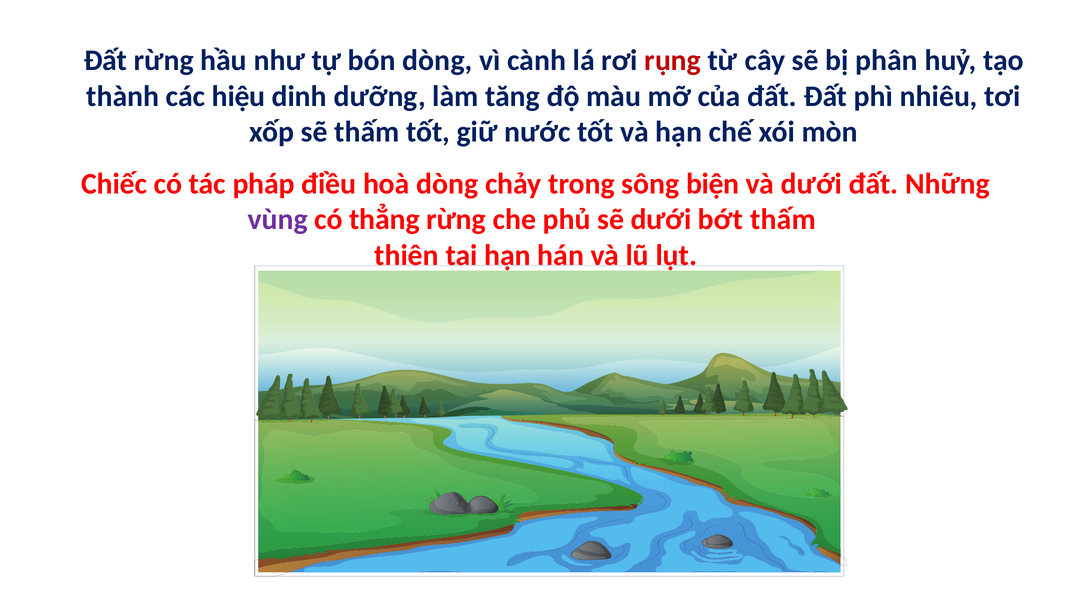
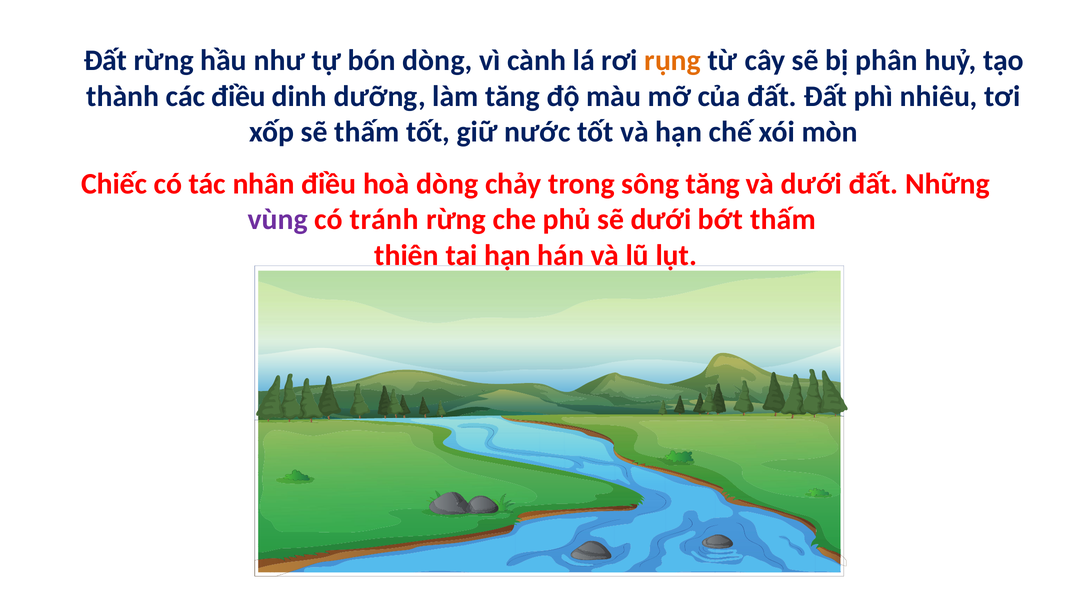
rụng colour: red -> orange
các hiệu: hiệu -> điều
pháp: pháp -> nhân
sông biện: biện -> tăng
thẳng: thẳng -> tránh
